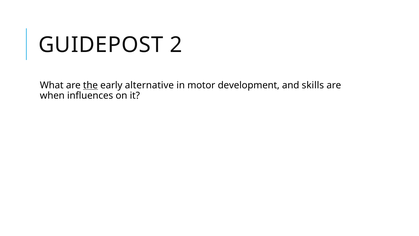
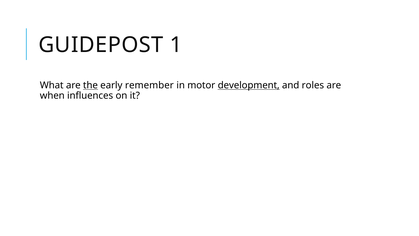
2: 2 -> 1
alternative: alternative -> remember
development underline: none -> present
skills: skills -> roles
